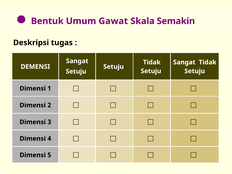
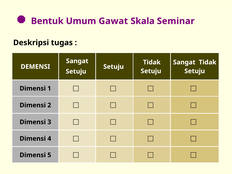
Semakin: Semakin -> Seminar
